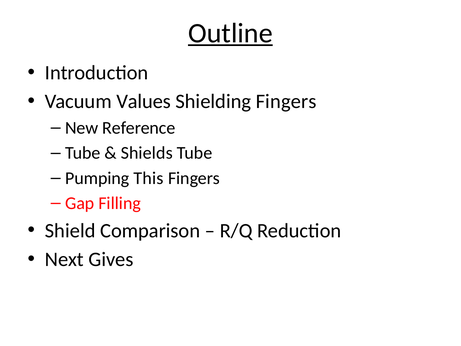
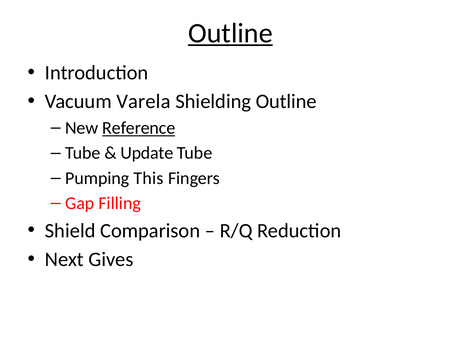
Values: Values -> Varela
Shielding Fingers: Fingers -> Outline
Reference underline: none -> present
Shields: Shields -> Update
